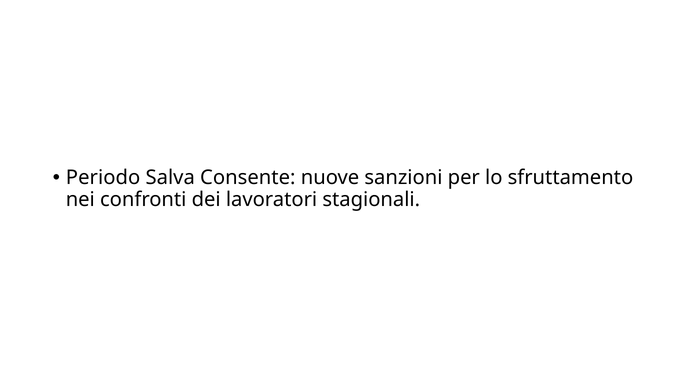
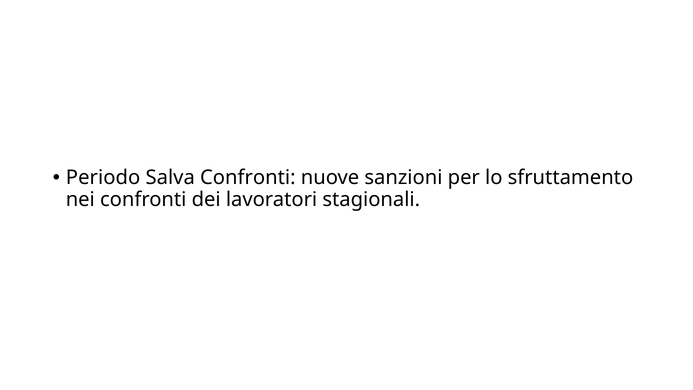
Salva Consente: Consente -> Confronti
